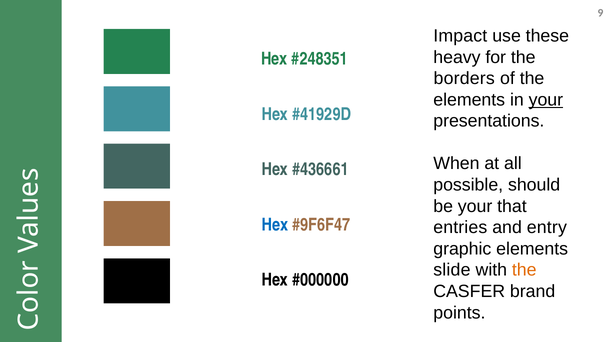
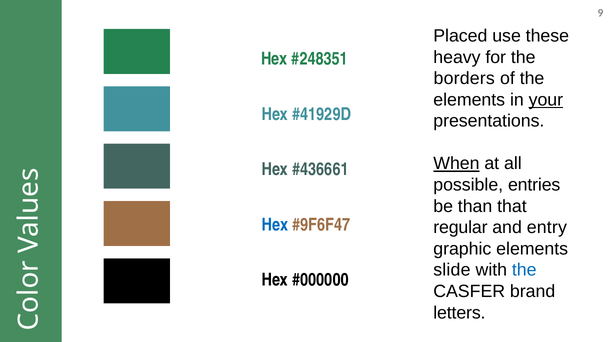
Impact: Impact -> Placed
When underline: none -> present
should: should -> entries
be your: your -> than
entries: entries -> regular
the at (524, 270) colour: orange -> blue
points: points -> letters
